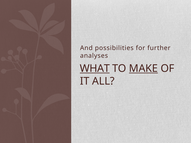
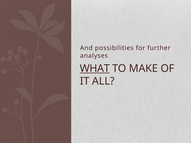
MAKE underline: present -> none
